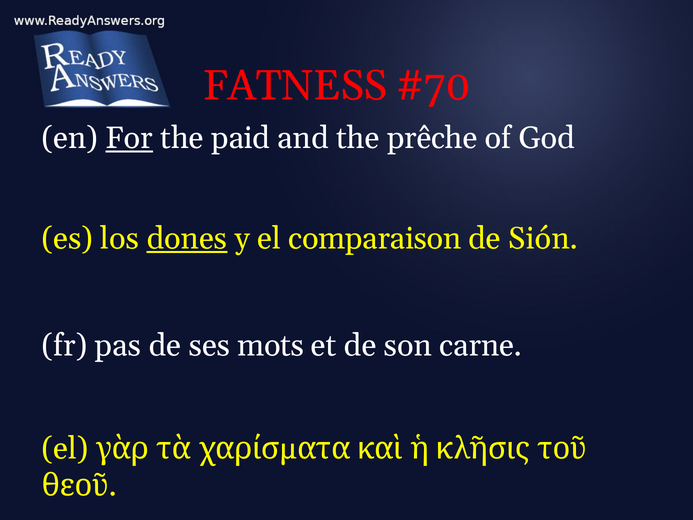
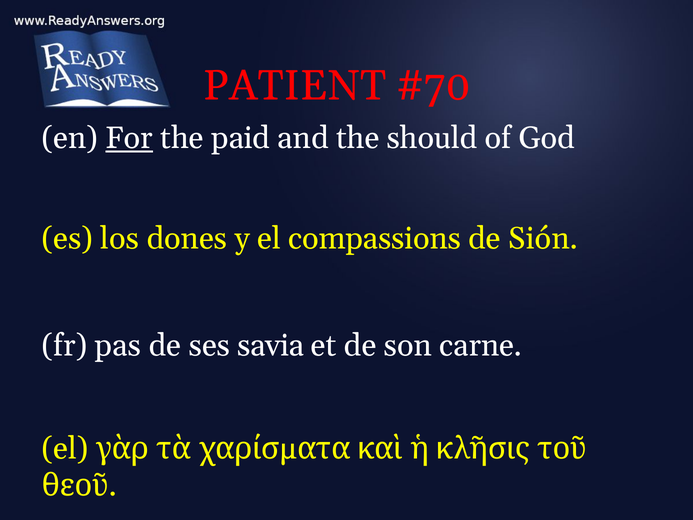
FATNESS: FATNESS -> PATIENT
prêche: prêche -> should
dones underline: present -> none
comparaison: comparaison -> compassions
mots: mots -> savia
